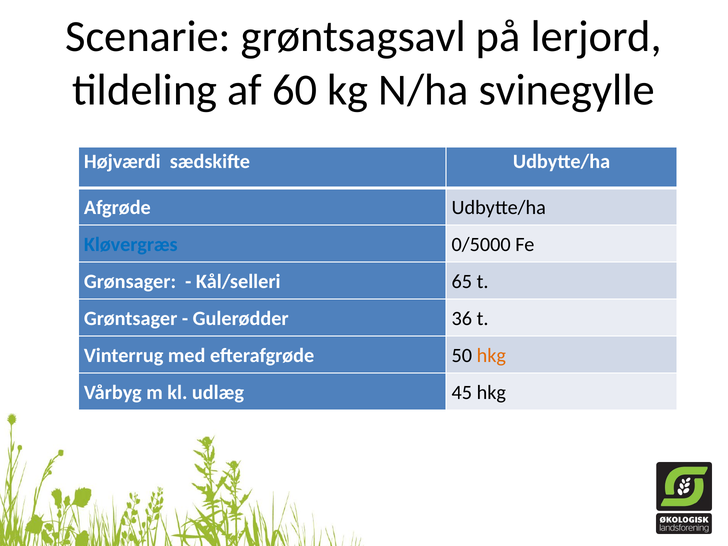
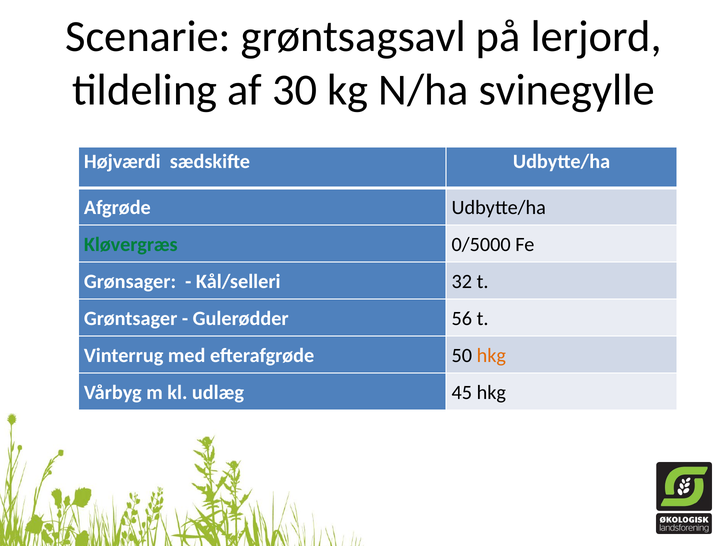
60: 60 -> 30
Kløvergræs colour: blue -> green
65: 65 -> 32
36: 36 -> 56
